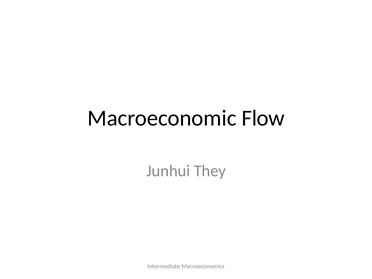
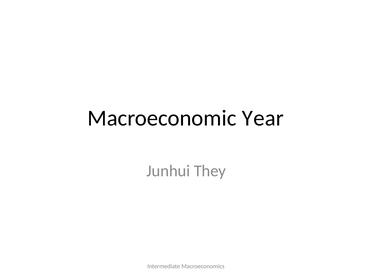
Flow: Flow -> Year
